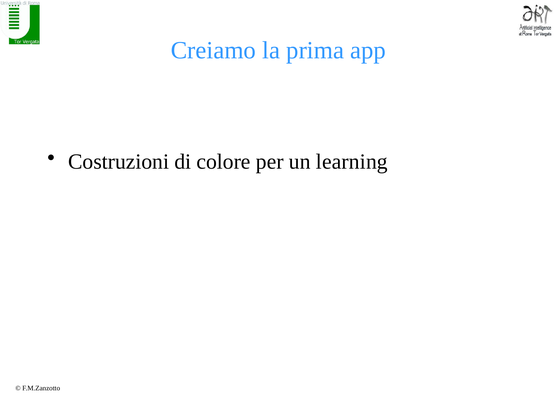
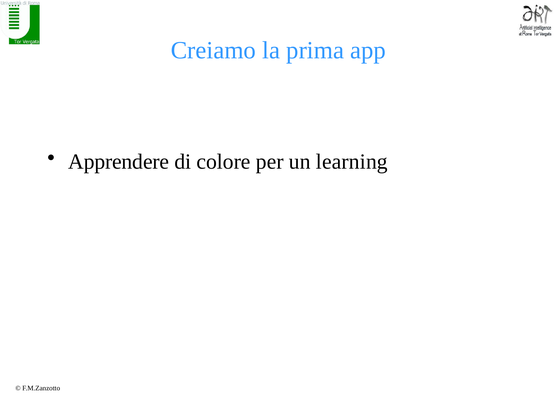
Costruzioni: Costruzioni -> Apprendere
